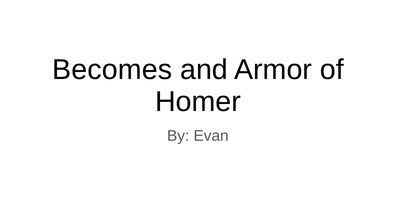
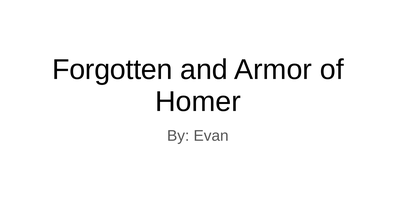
Becomes: Becomes -> Forgotten
